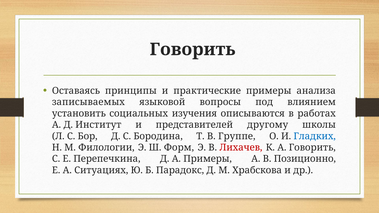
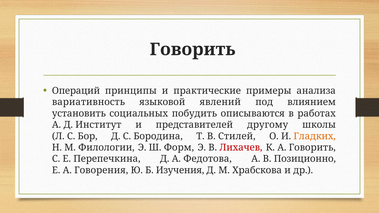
Оставаясь: Оставаясь -> Операций
записываемых: записываемых -> вариативность
вопросы: вопросы -> явлений
изучения: изучения -> побудить
Группе: Группе -> Стилей
Гладких colour: blue -> orange
А Примеры: Примеры -> Федотова
Ситуациях: Ситуациях -> Говорения
Парадокс: Парадокс -> Изучения
